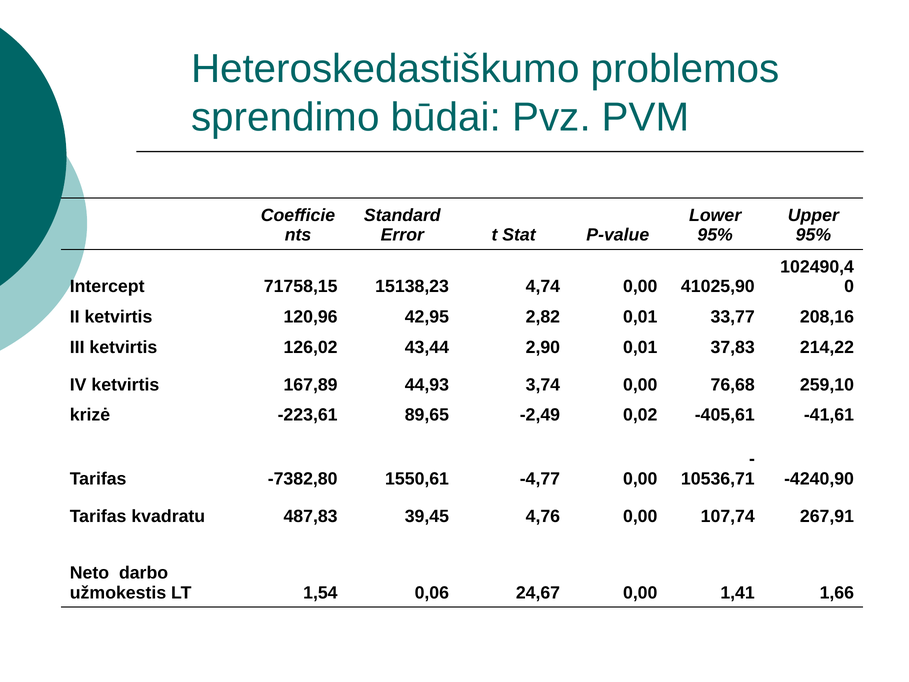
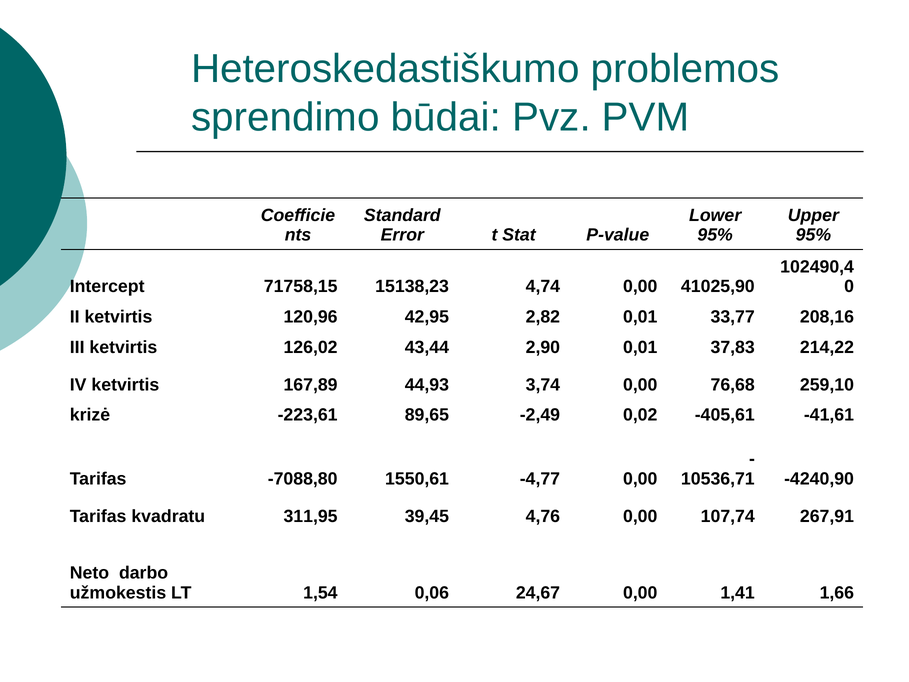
-7382,80: -7382,80 -> -7088,80
487,83: 487,83 -> 311,95
